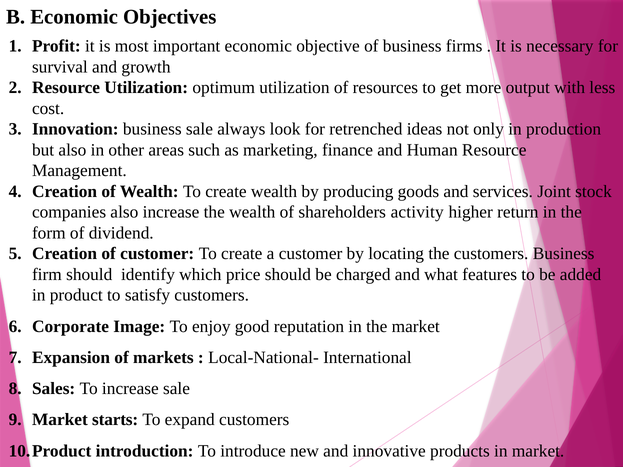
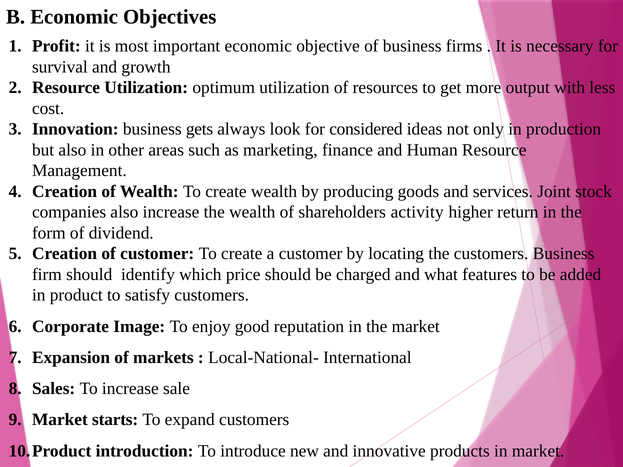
business sale: sale -> gets
retrenched: retrenched -> considered
